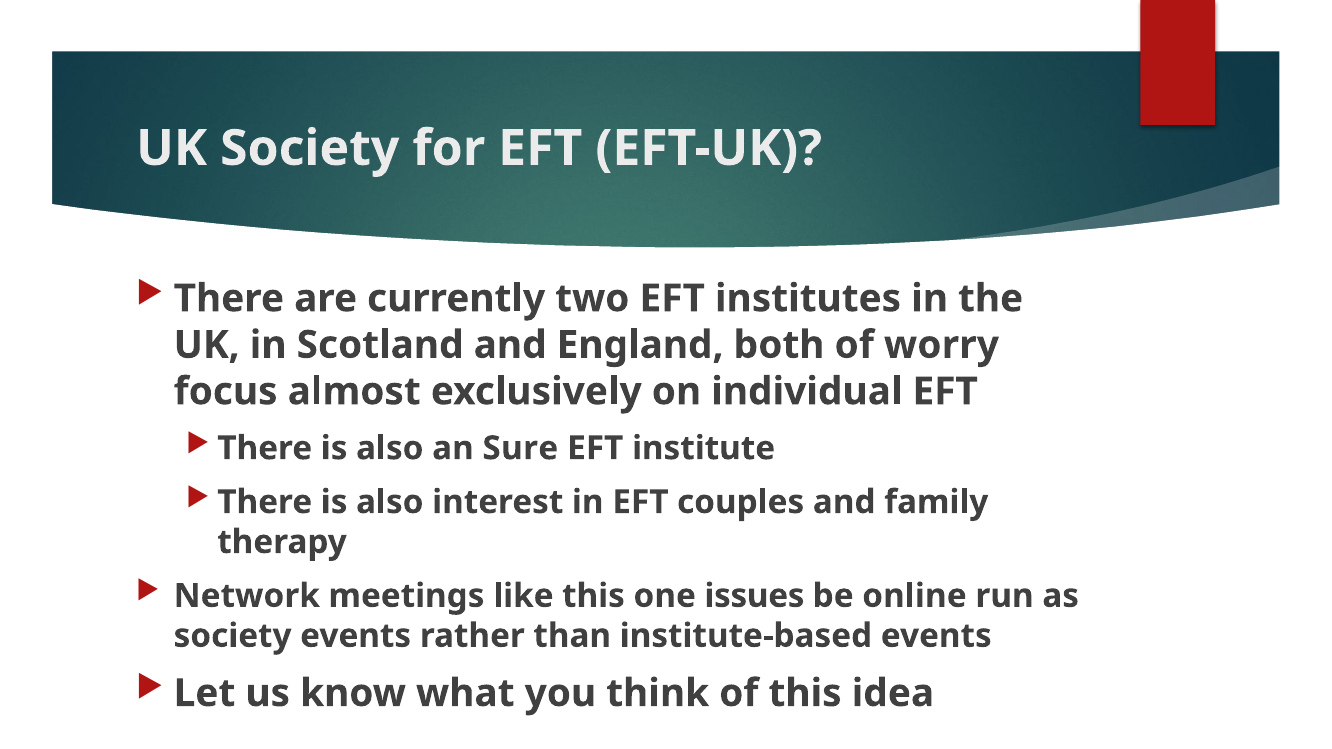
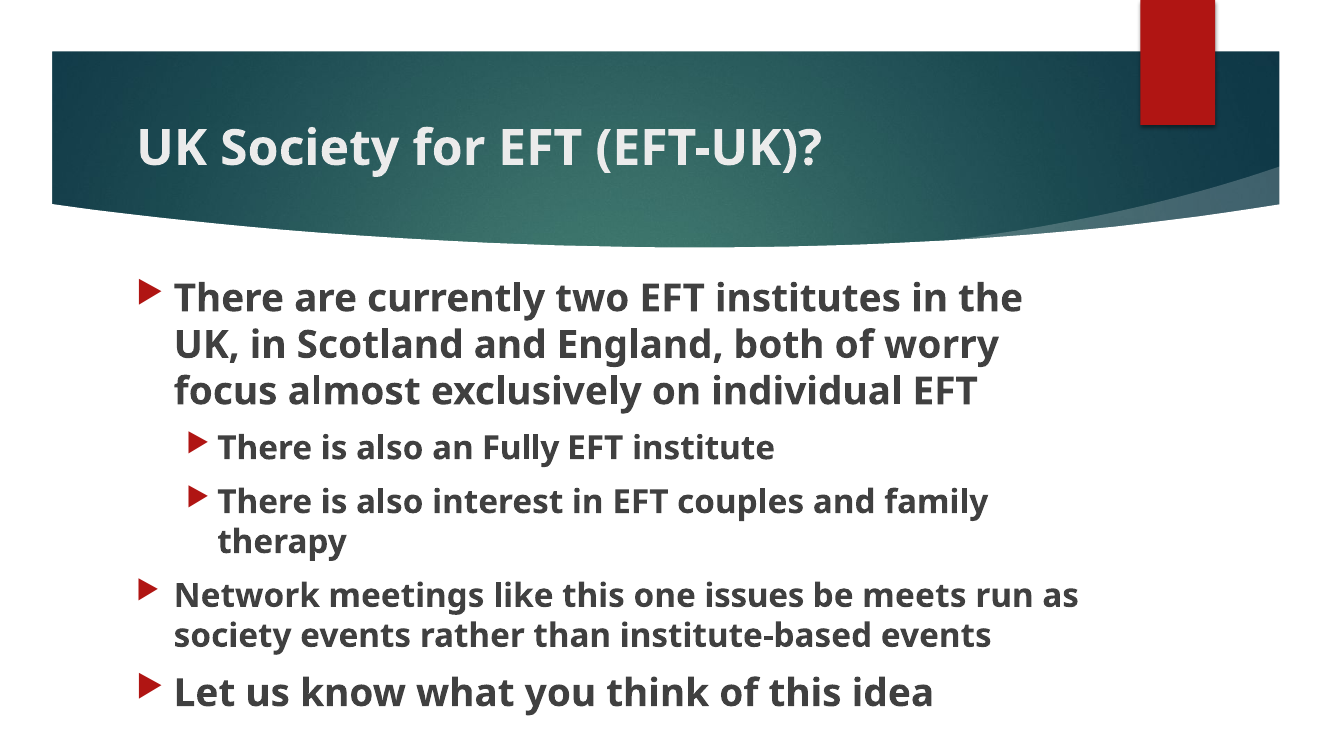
Sure: Sure -> Fully
online: online -> meets
